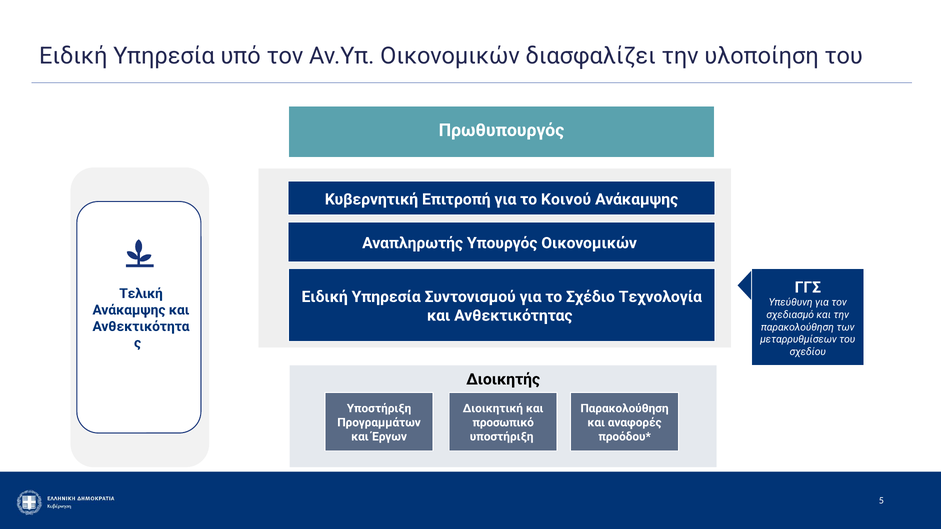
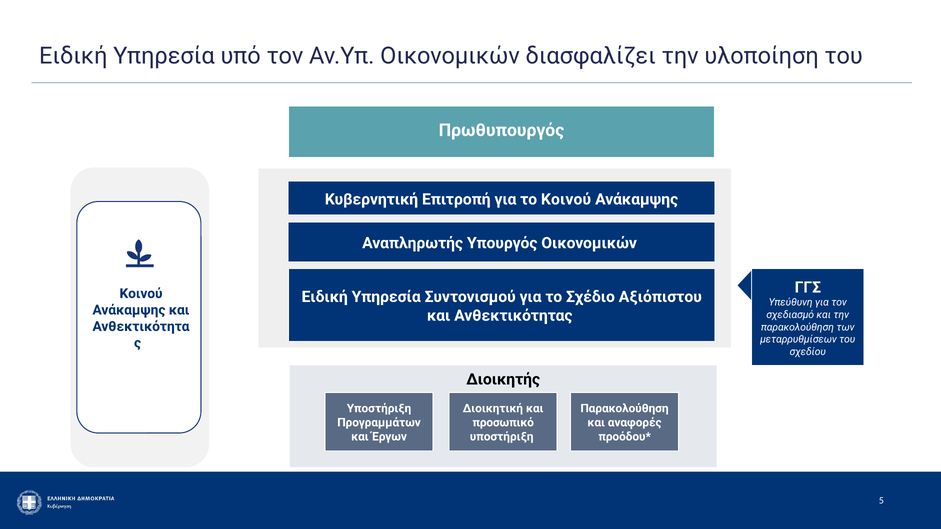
Τελική at (141, 294): Τελική -> Κοινού
Τεχνολογία: Τεχνολογία -> Αξιόπιστου
